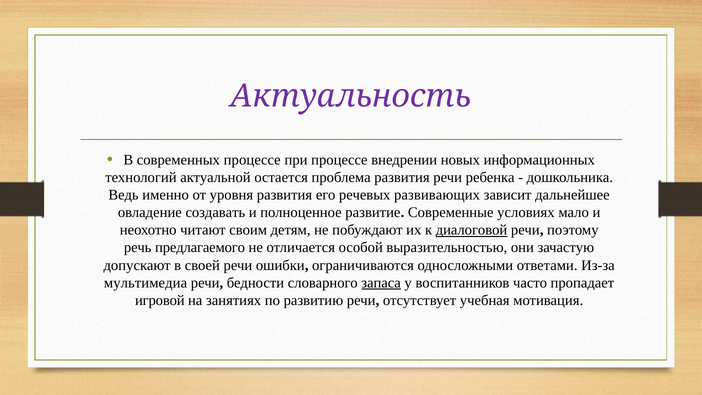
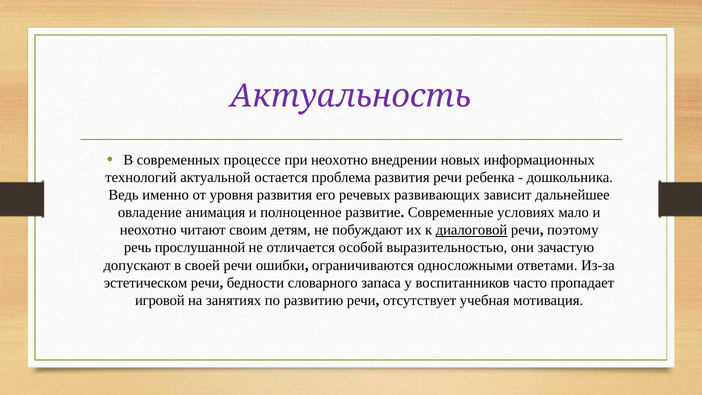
при процессе: процессе -> неохотно
создавать: создавать -> анимация
предлагаемого: предлагаемого -> прослушанной
мультимедиа: мультимедиа -> эстетическом
запаса underline: present -> none
